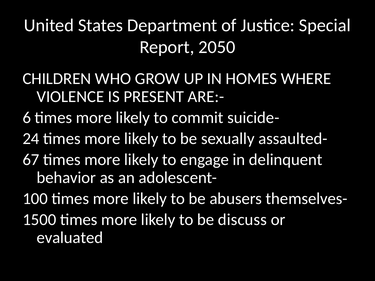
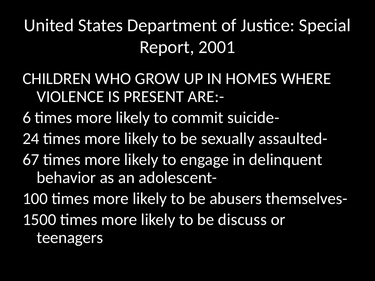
2050: 2050 -> 2001
evaluated: evaluated -> teenagers
